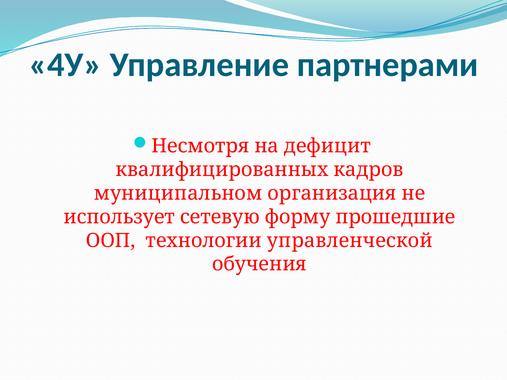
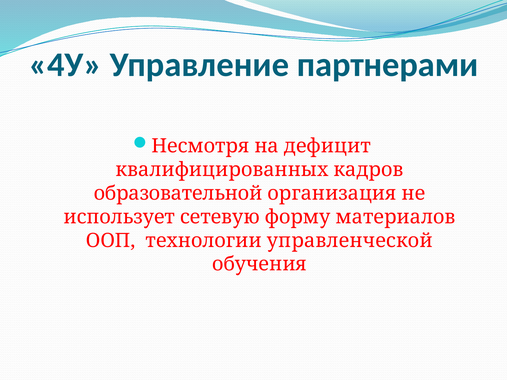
муниципальном: муниципальном -> образовательной
прошедшие: прошедшие -> материалов
